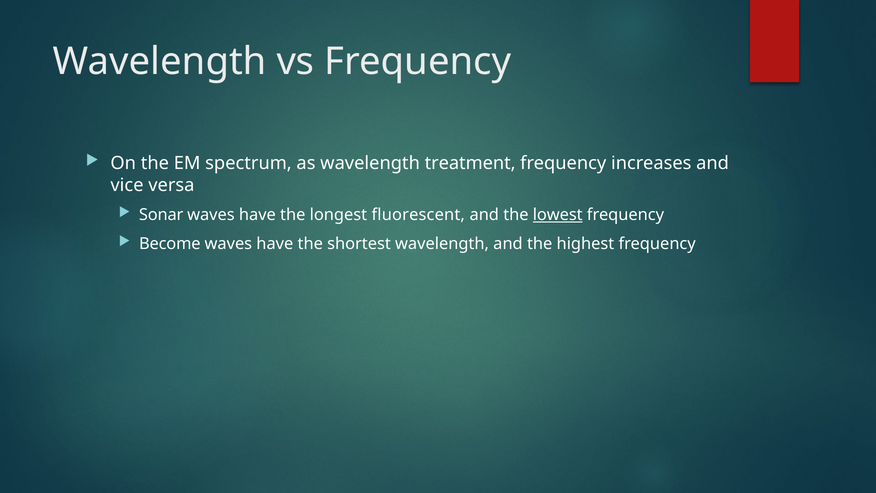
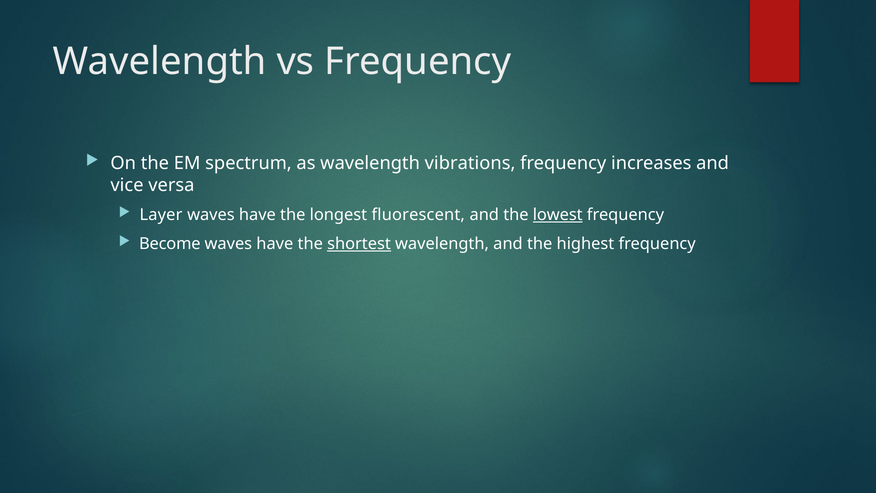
treatment: treatment -> vibrations
Sonar: Sonar -> Layer
shortest underline: none -> present
